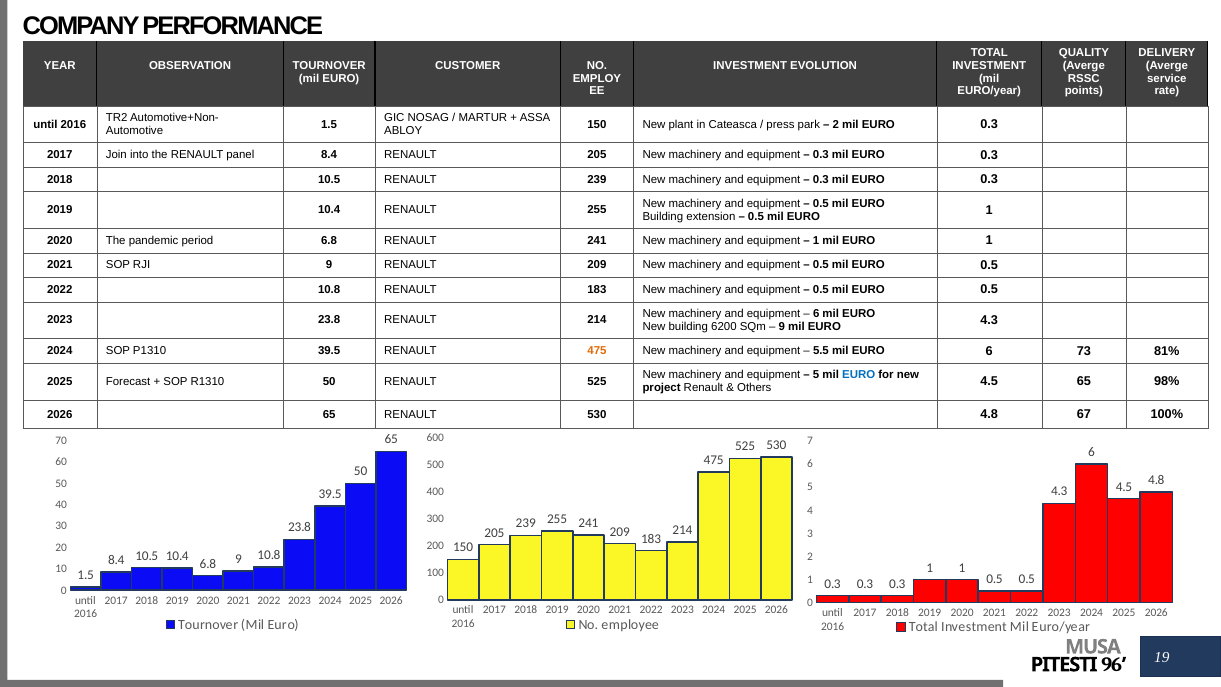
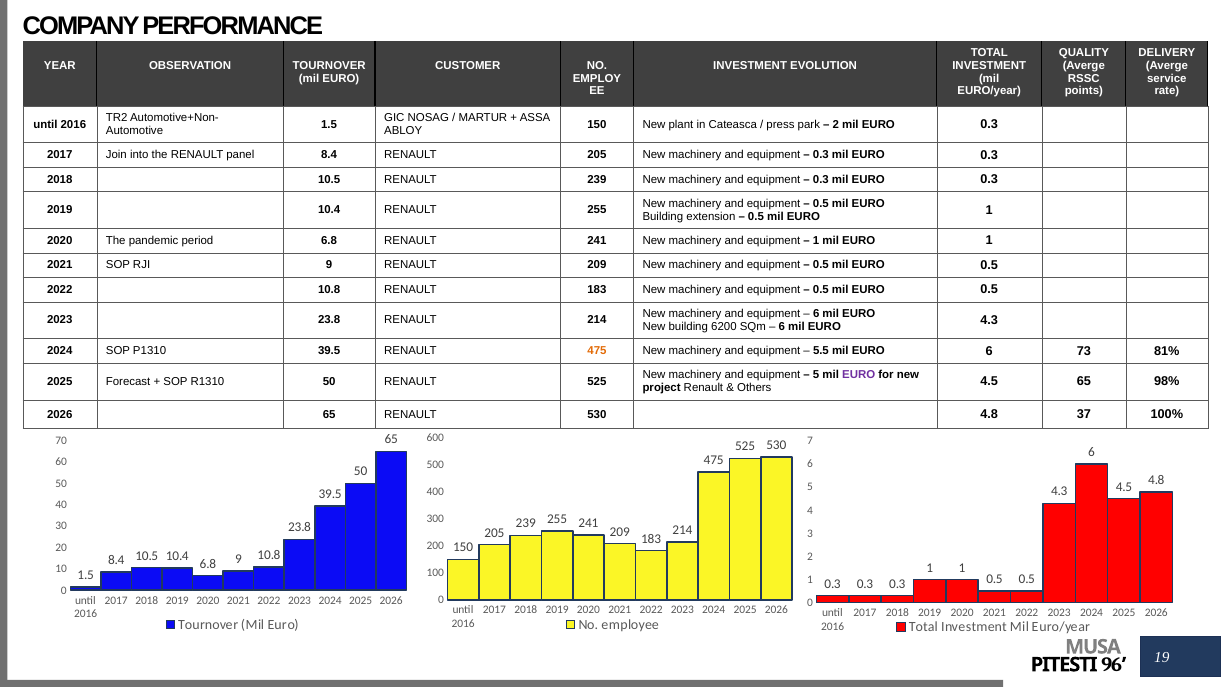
9 at (782, 327): 9 -> 6
EURO at (859, 375) colour: blue -> purple
67: 67 -> 37
